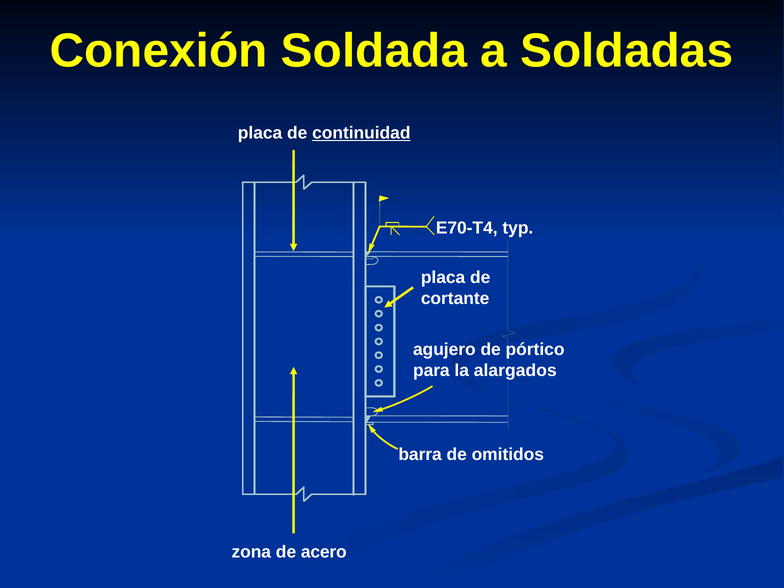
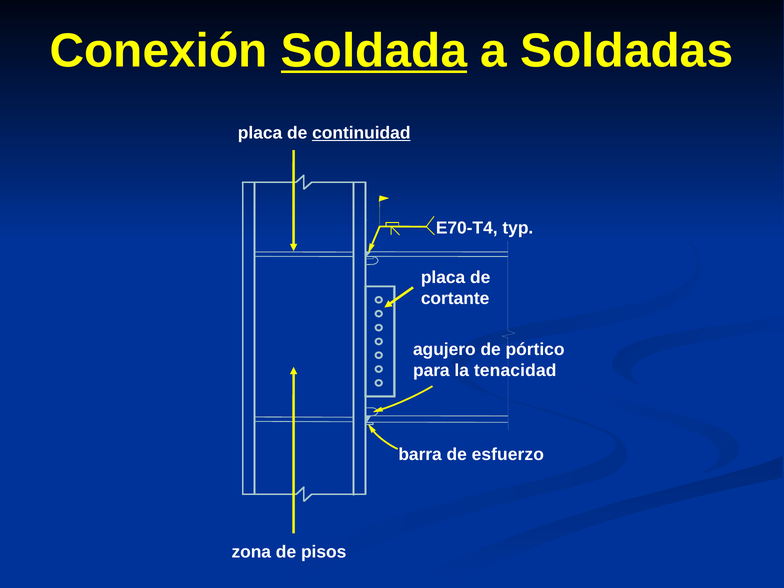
Soldada underline: none -> present
alargados: alargados -> tenacidad
omitidos: omitidos -> esfuerzo
acero: acero -> pisos
